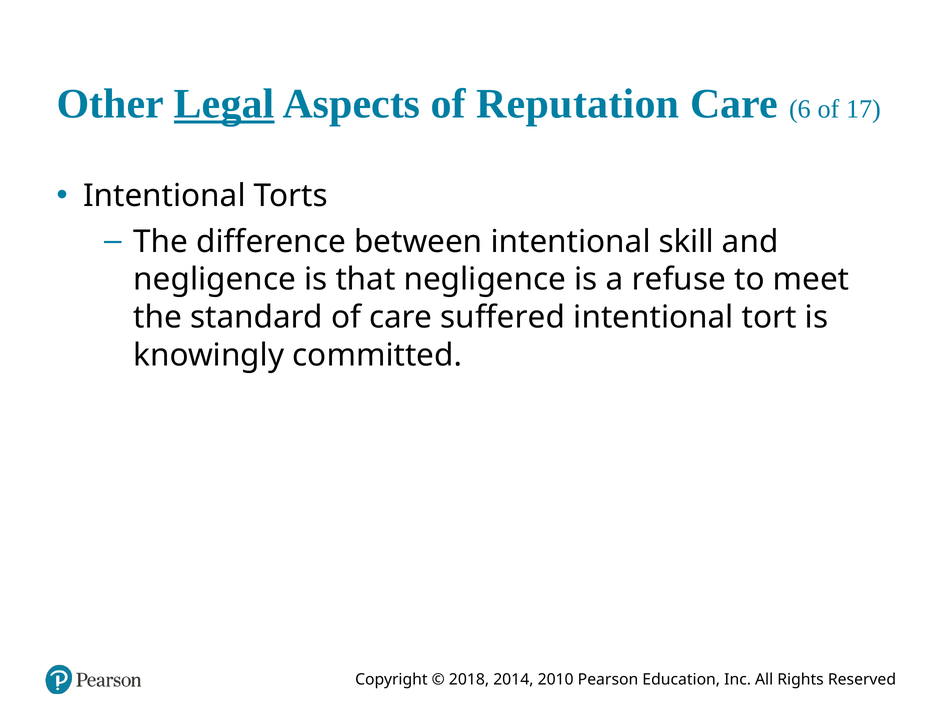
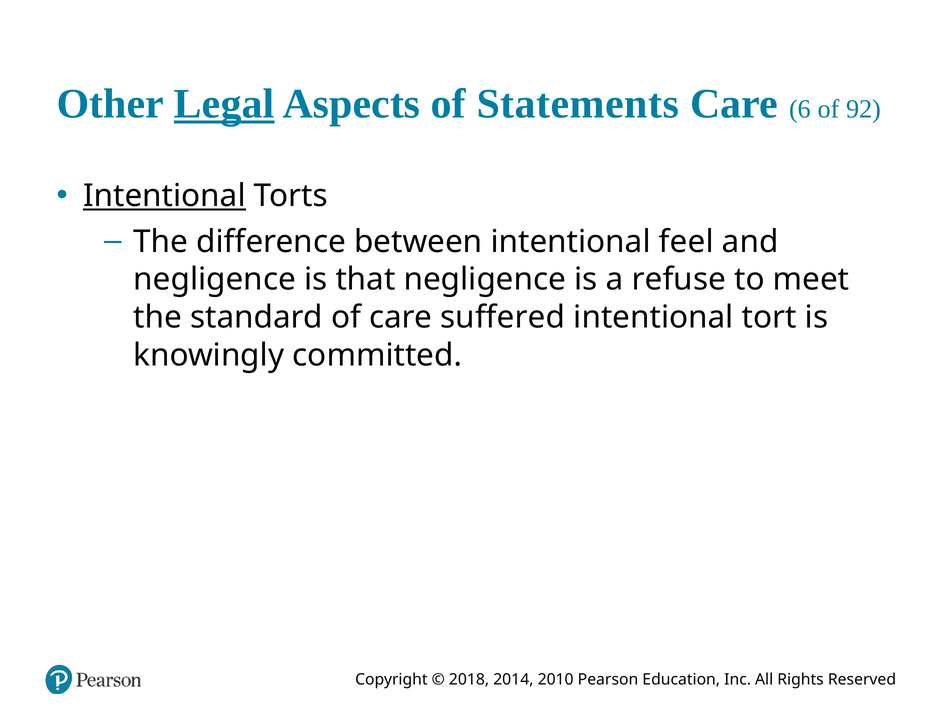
Reputation: Reputation -> Statements
17: 17 -> 92
Intentional at (164, 196) underline: none -> present
skill: skill -> feel
